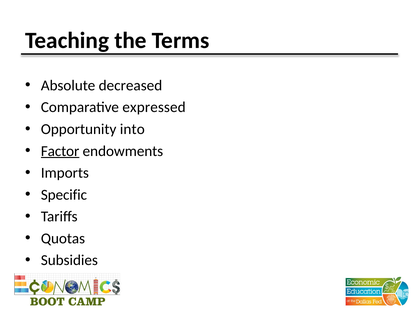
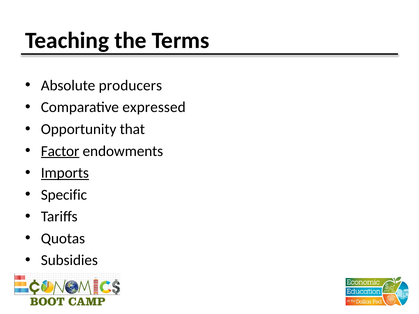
decreased: decreased -> producers
into: into -> that
Imports underline: none -> present
